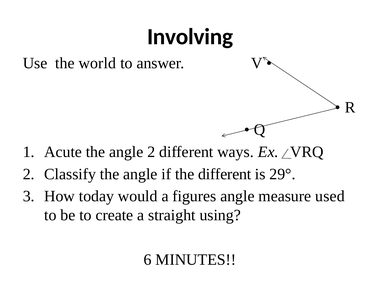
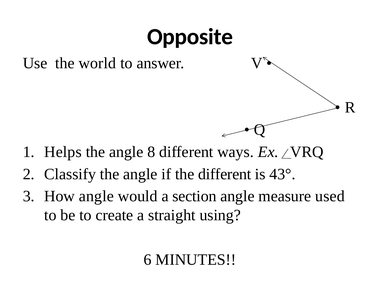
Involving: Involving -> Opposite
Acute: Acute -> Helps
angle 2: 2 -> 8
29°: 29° -> 43°
How today: today -> angle
figures: figures -> section
